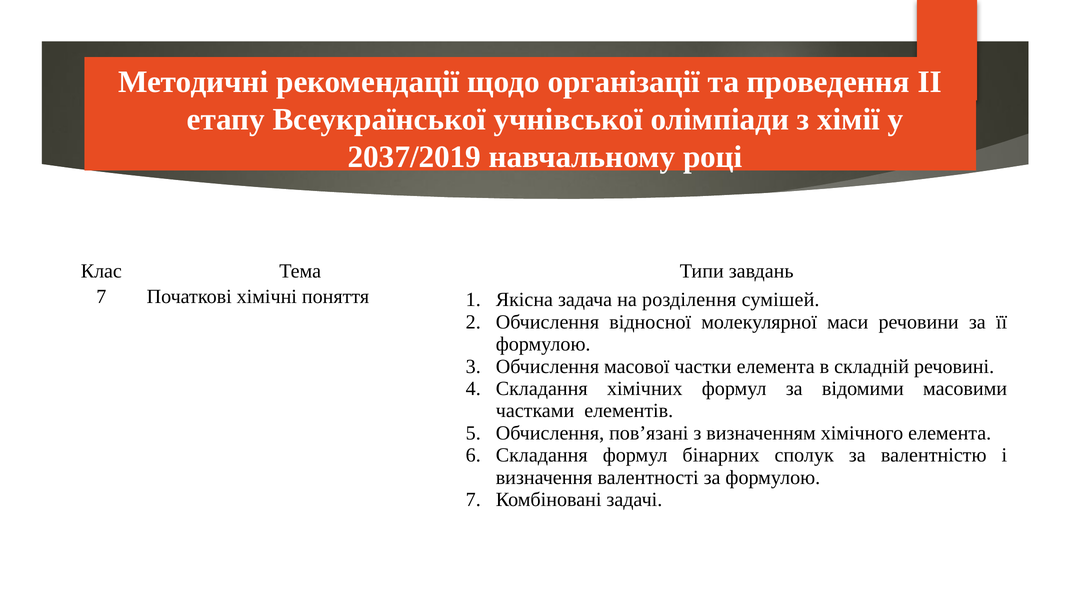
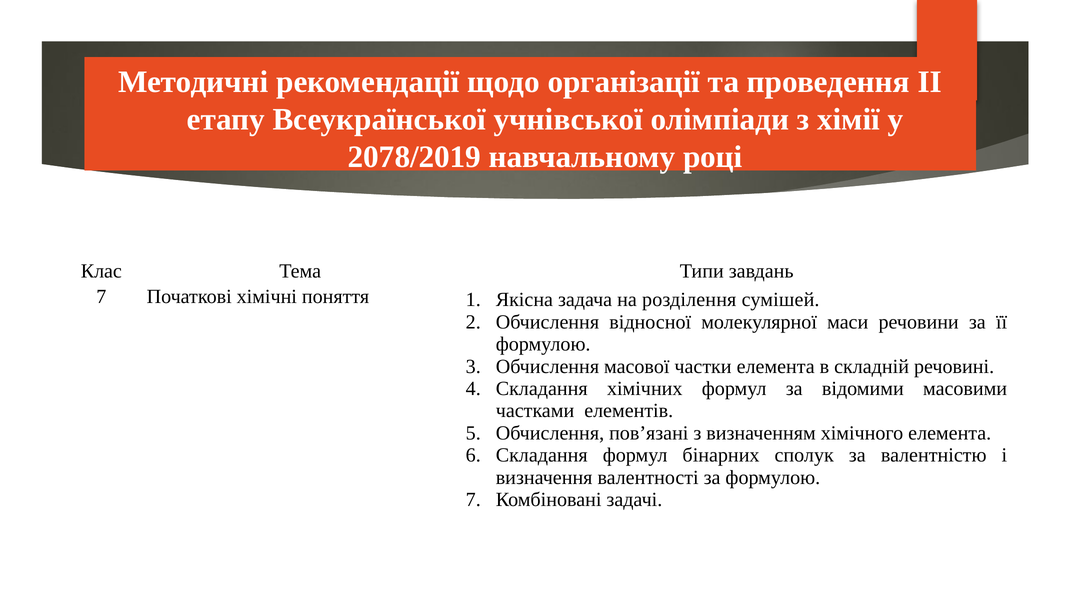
2037/2019: 2037/2019 -> 2078/2019
